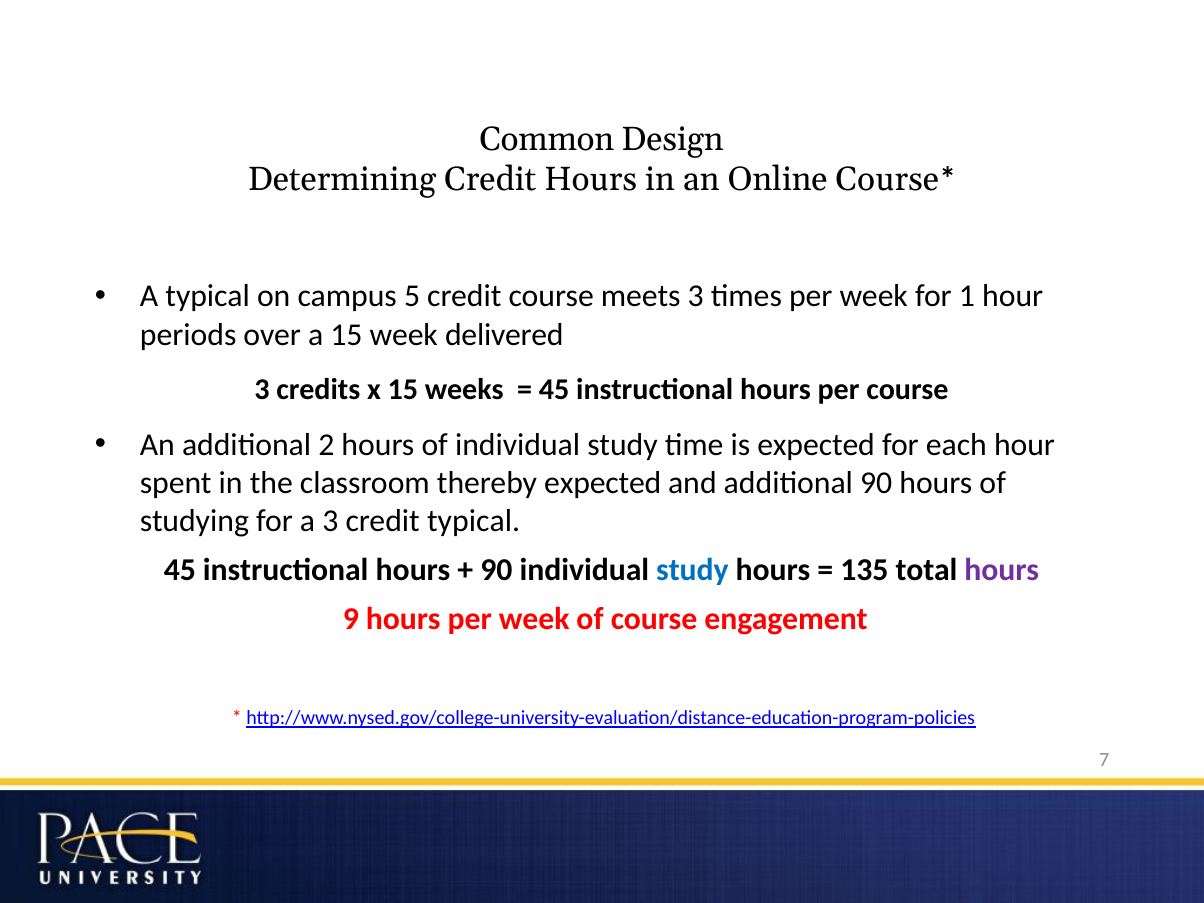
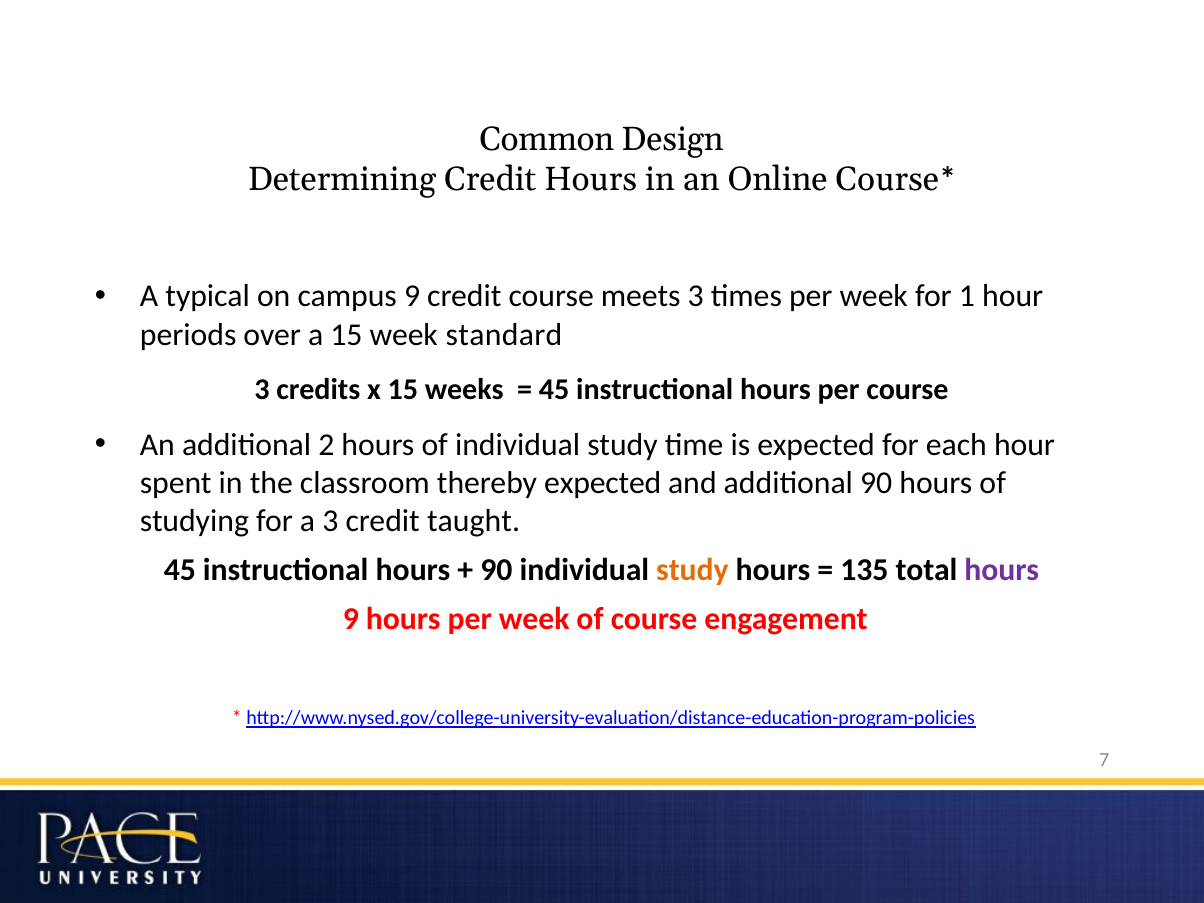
campus 5: 5 -> 9
delivered: delivered -> standard
credit typical: typical -> taught
study at (692, 570) colour: blue -> orange
